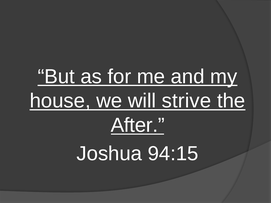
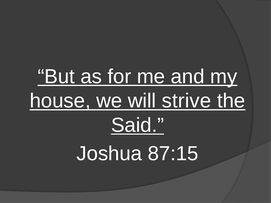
After: After -> Said
94:15: 94:15 -> 87:15
